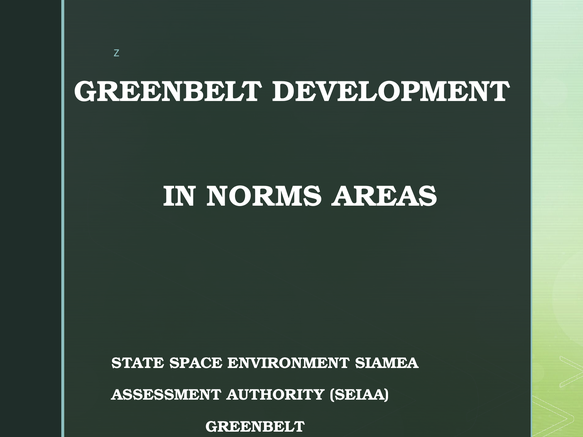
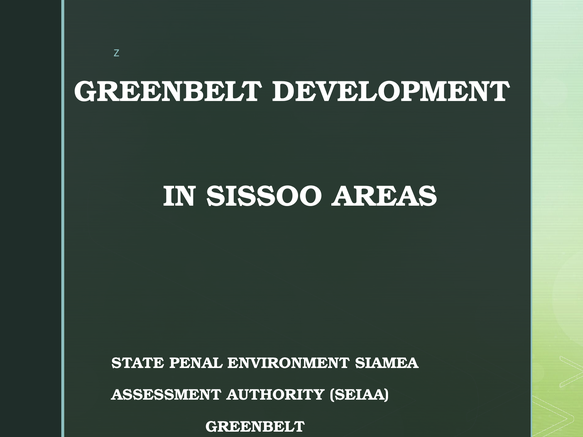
NORMS: NORMS -> SISSOO
SPACE: SPACE -> PENAL
